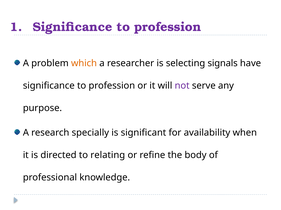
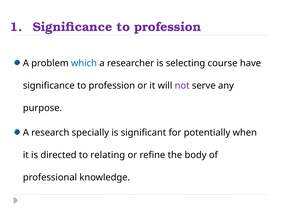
which colour: orange -> blue
signals: signals -> course
availability: availability -> potentially
